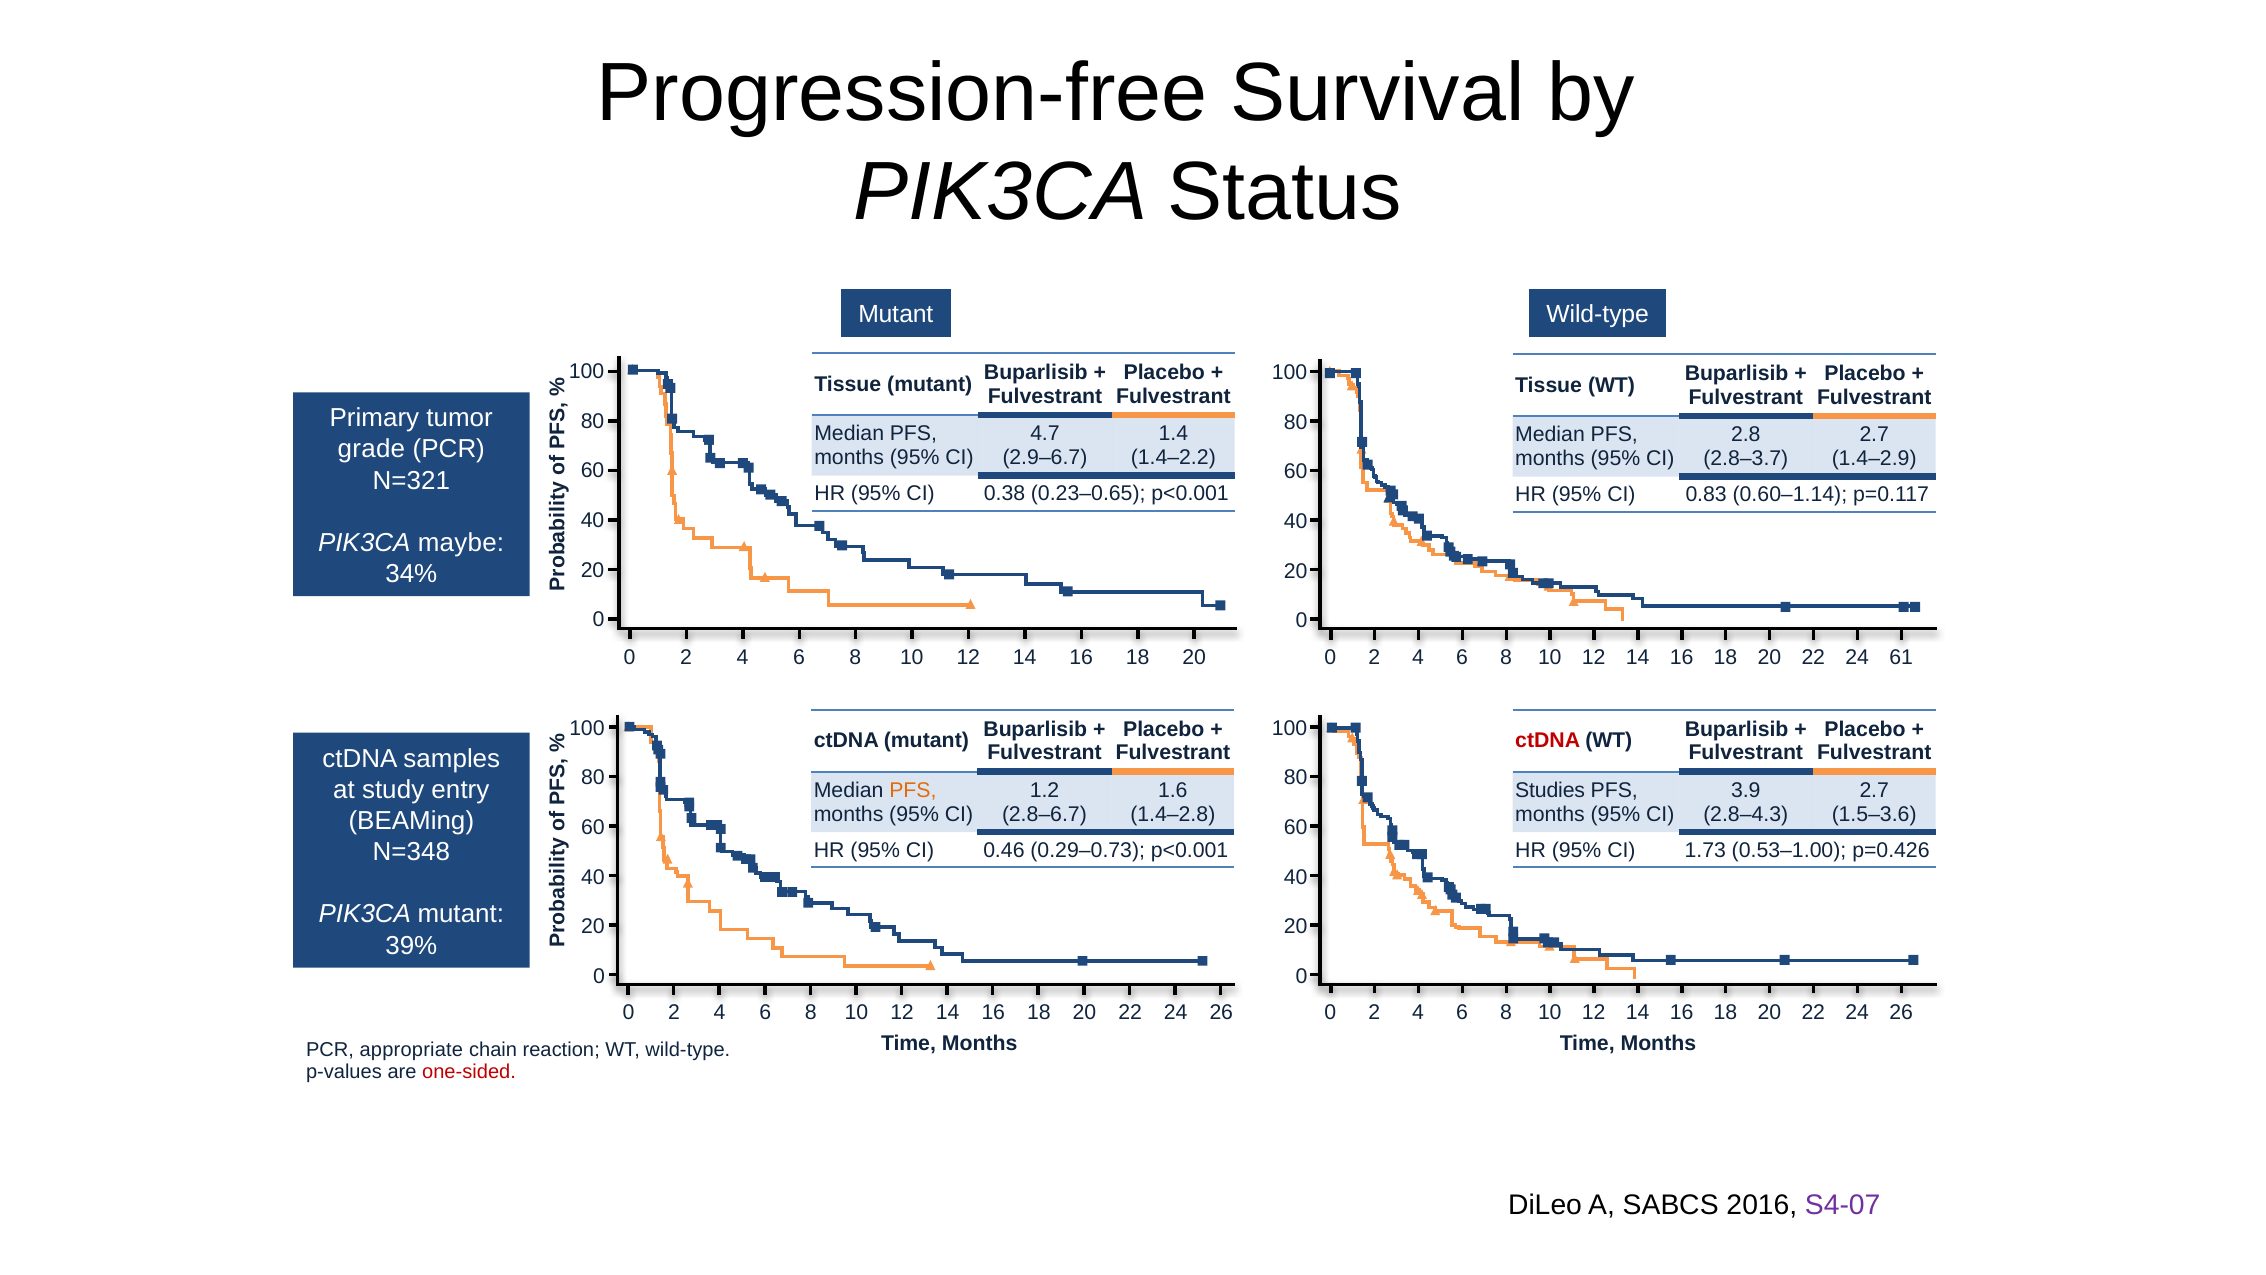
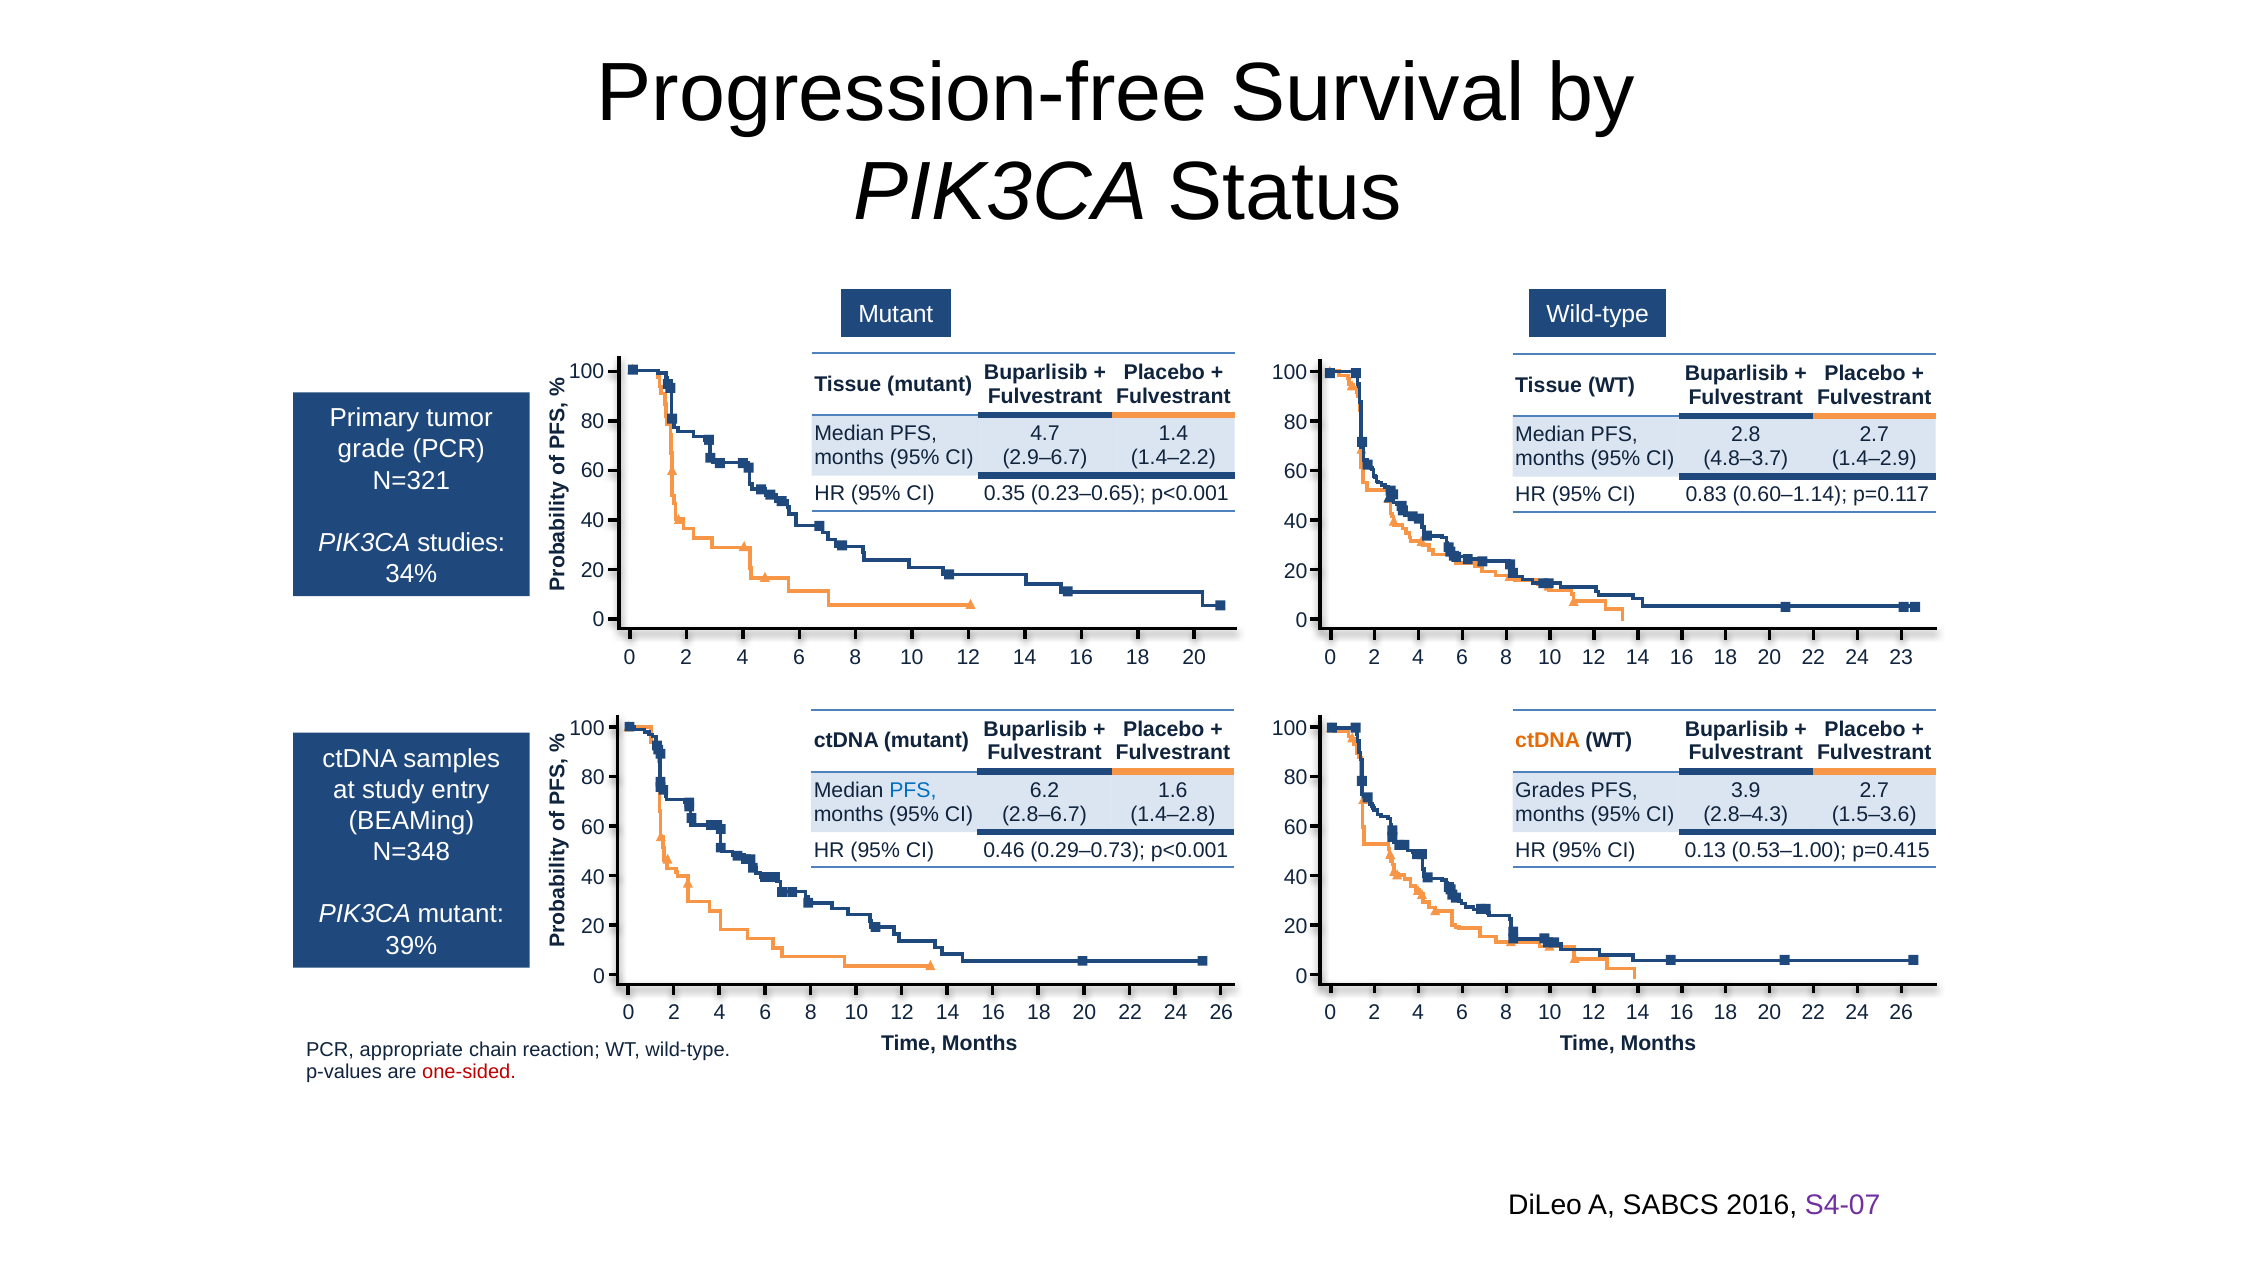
2.8–3.7: 2.8–3.7 -> 4.8–3.7
0.38: 0.38 -> 0.35
maybe: maybe -> studies
61: 61 -> 23
ctDNA at (1548, 741) colour: red -> orange
PFS at (913, 790) colour: orange -> blue
1.2: 1.2 -> 6.2
Studies: Studies -> Grades
1.73: 1.73 -> 0.13
p=0.426: p=0.426 -> p=0.415
